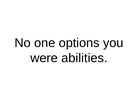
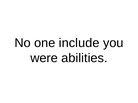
options: options -> include
